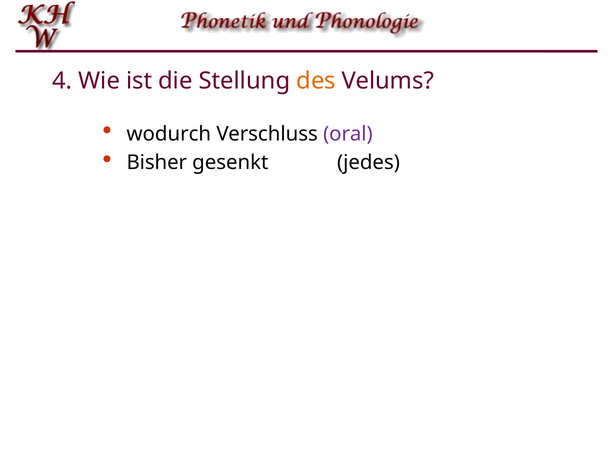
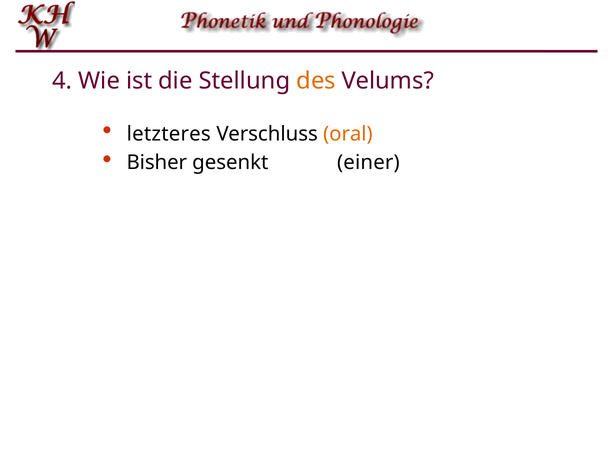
wodurch: wodurch -> letzteres
oral colour: purple -> orange
jedes: jedes -> einer
